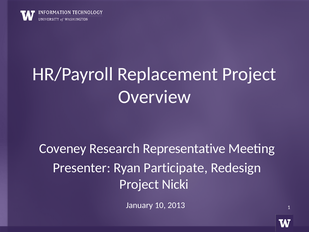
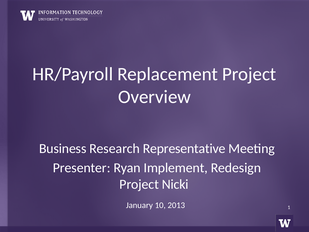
Coveney: Coveney -> Business
Participate: Participate -> Implement
